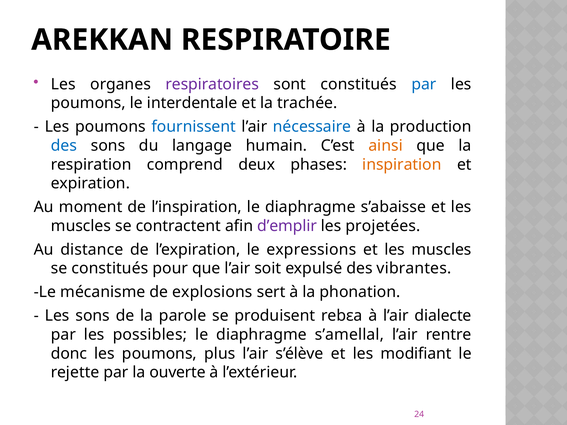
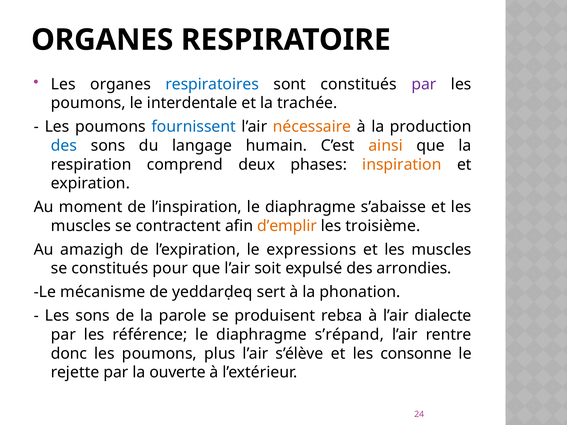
AREKKAN at (102, 40): AREKKAN -> ORGANES
respiratoires colour: purple -> blue
par at (424, 84) colour: blue -> purple
nécessaire colour: blue -> orange
d’emplir colour: purple -> orange
projetées: projetées -> troisième
distance: distance -> amazigh
vibrantes: vibrantes -> arrondies
explosions: explosions -> yeddarḍeq
possibles: possibles -> référence
s’amellal: s’amellal -> s’répand
modifiant: modifiant -> consonne
